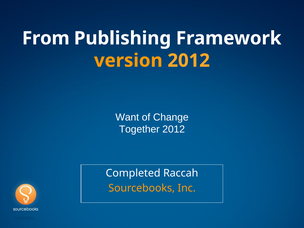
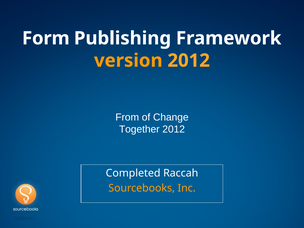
From: From -> Form
Want: Want -> From
